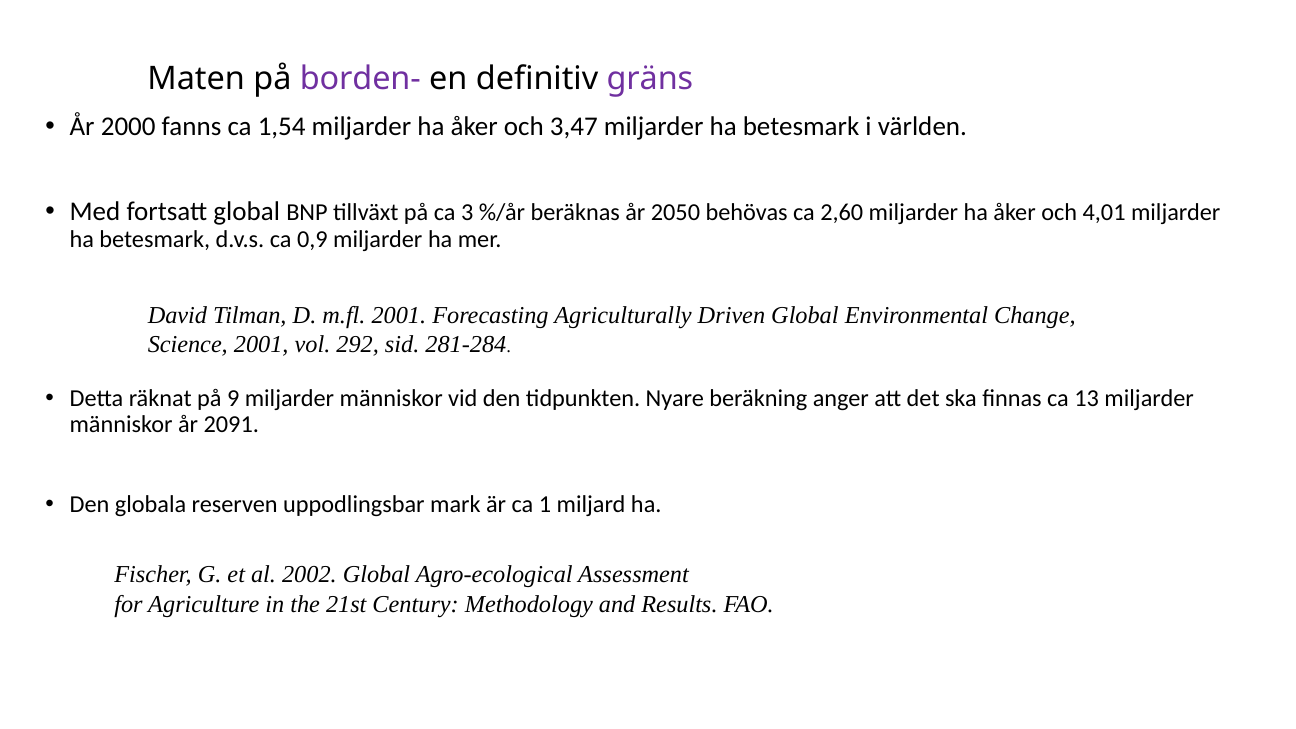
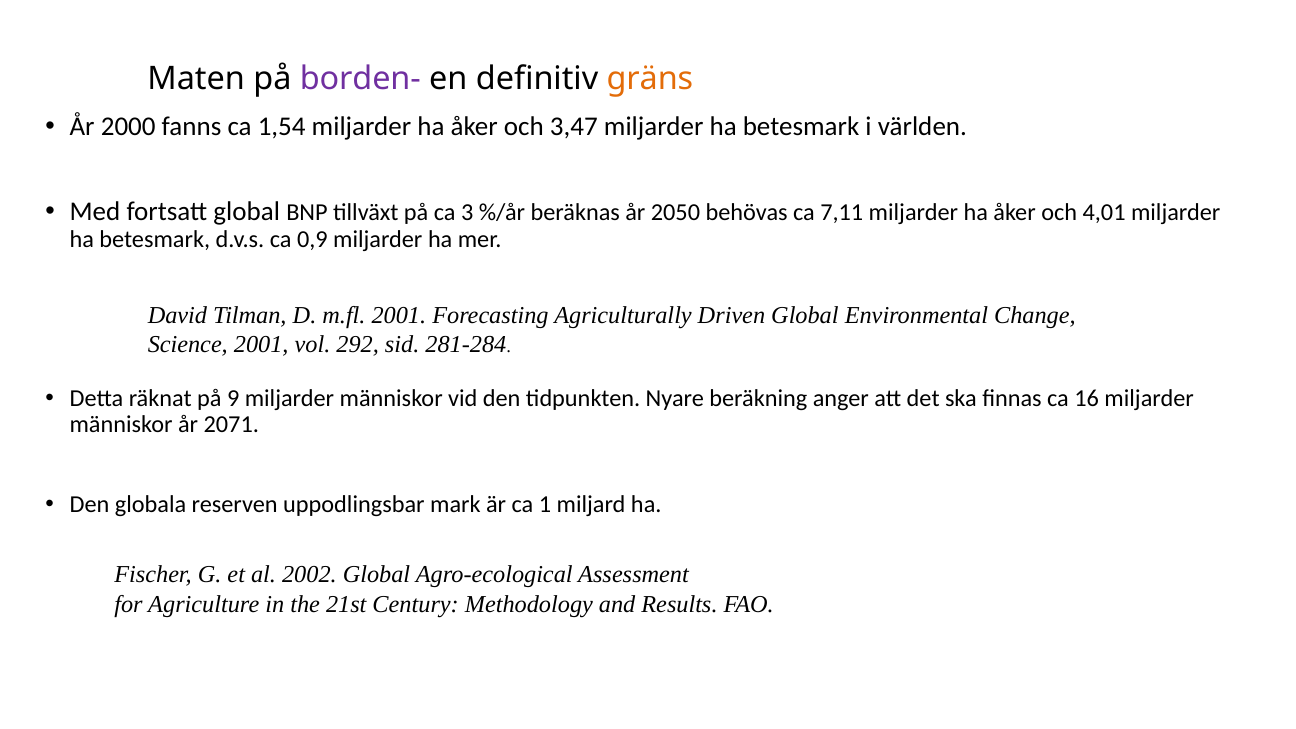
gräns colour: purple -> orange
2,60: 2,60 -> 7,11
13: 13 -> 16
2091: 2091 -> 2071
